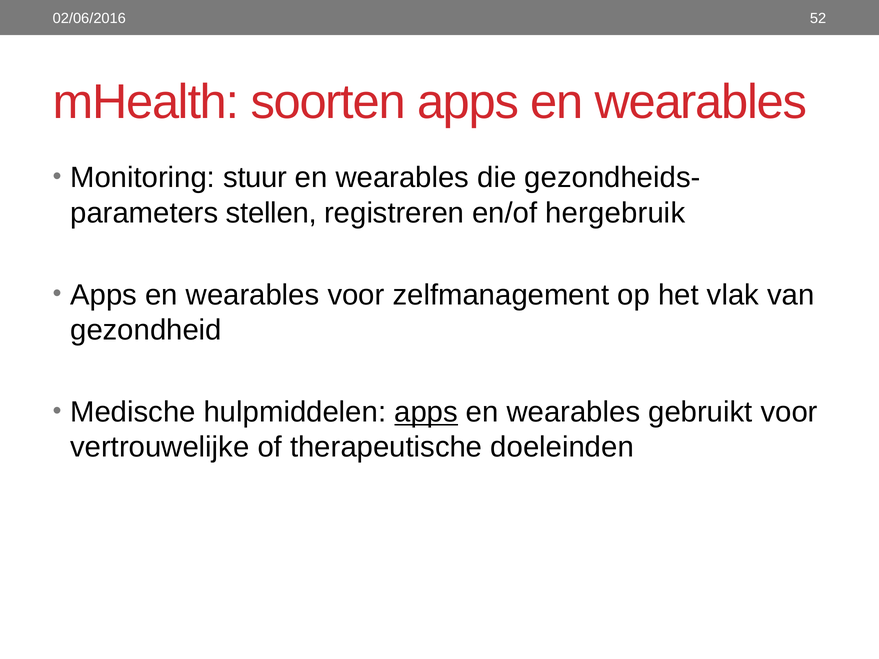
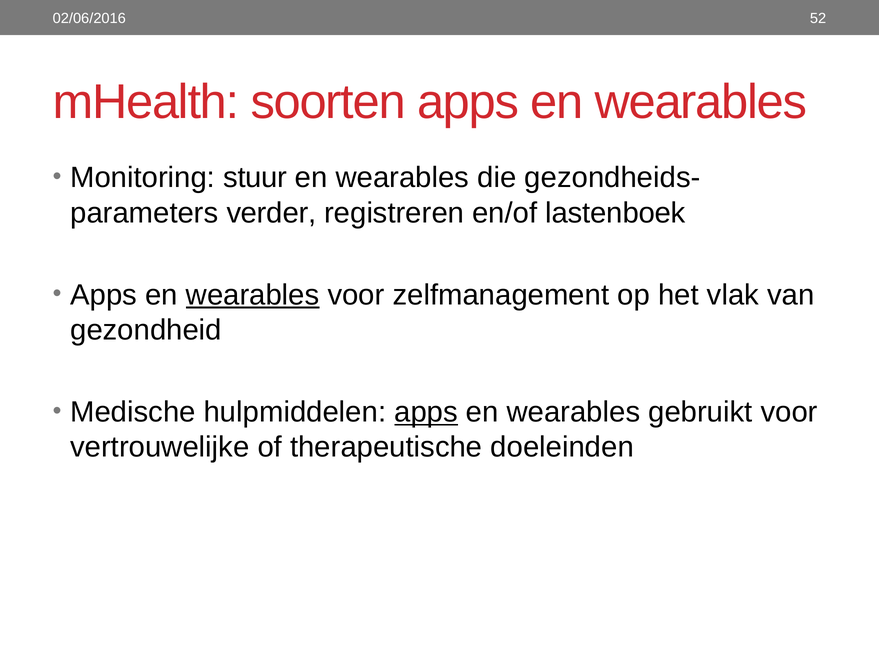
stellen: stellen -> verder
hergebruik: hergebruik -> lastenboek
wearables at (253, 295) underline: none -> present
